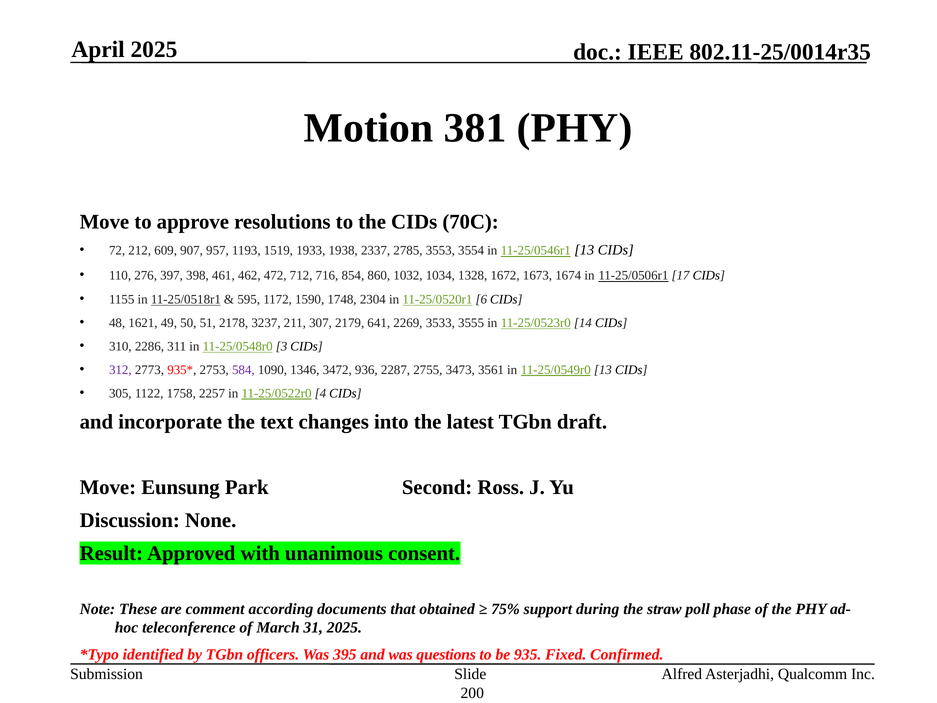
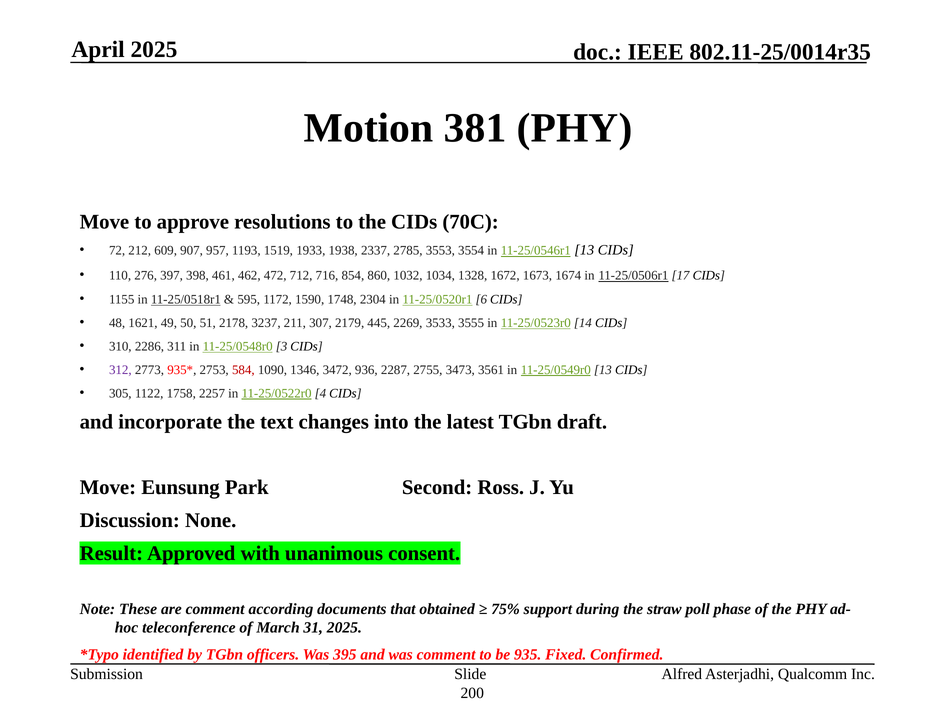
641: 641 -> 445
584 colour: purple -> red
was questions: questions -> comment
